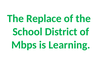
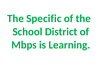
Replace: Replace -> Specific
